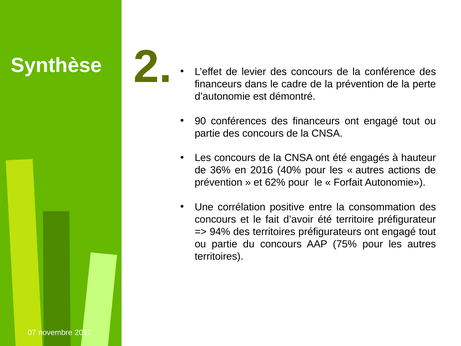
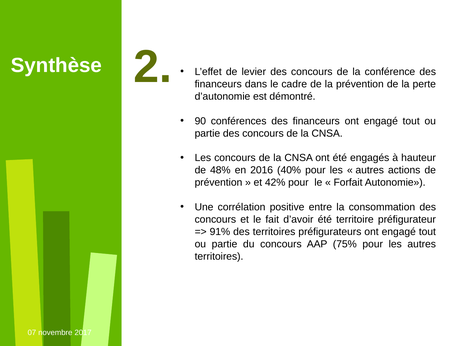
36%: 36% -> 48%
62%: 62% -> 42%
94%: 94% -> 91%
